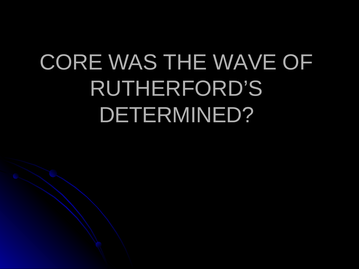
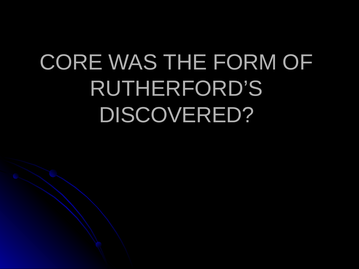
WAVE: WAVE -> FORM
DETERMINED: DETERMINED -> DISCOVERED
